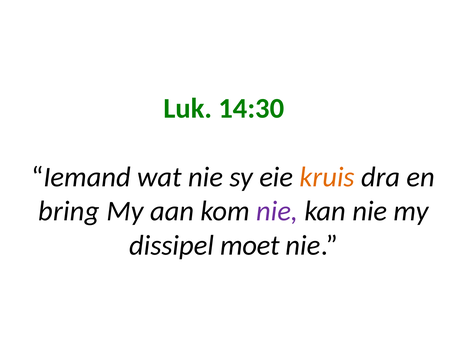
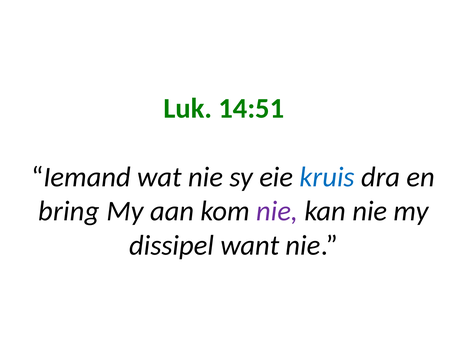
14:30: 14:30 -> 14:51
kruis colour: orange -> blue
moet: moet -> want
